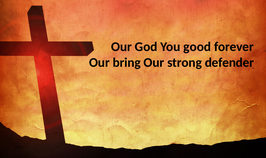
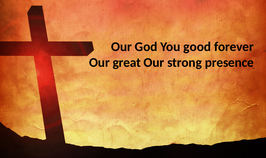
bring: bring -> great
defender: defender -> presence
